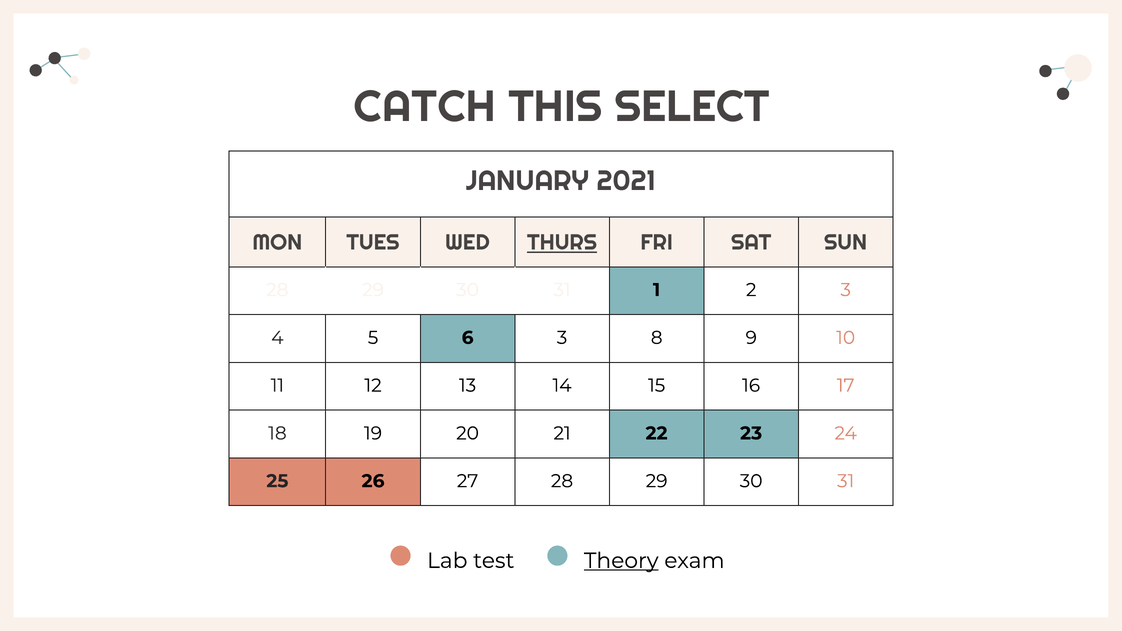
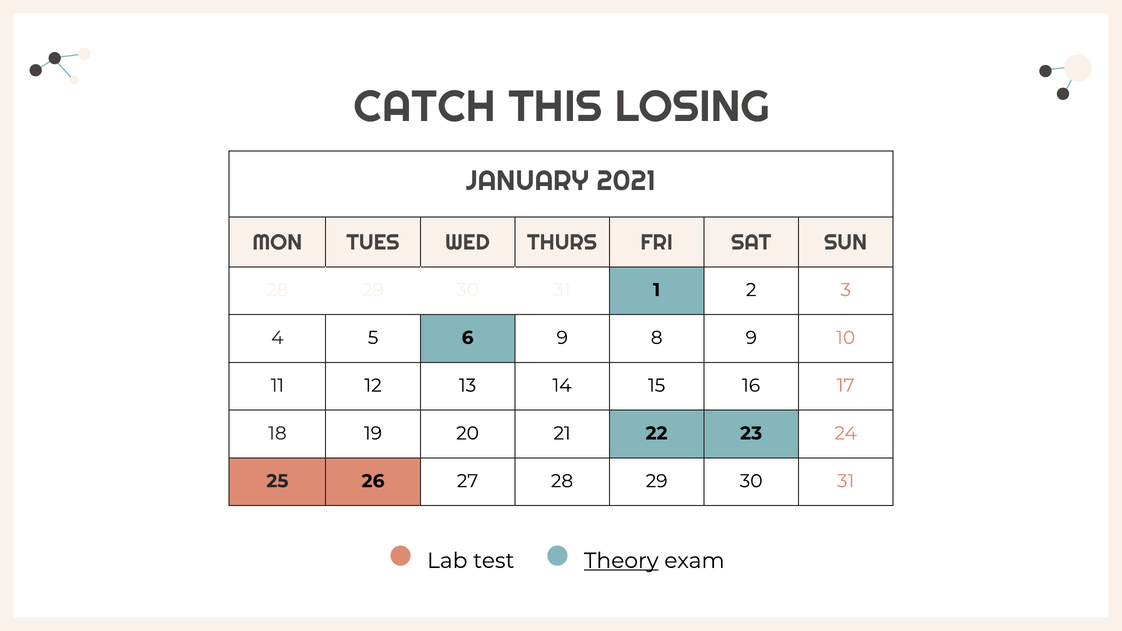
SELECT: SELECT -> LOSING
THURS underline: present -> none
6 3: 3 -> 9
